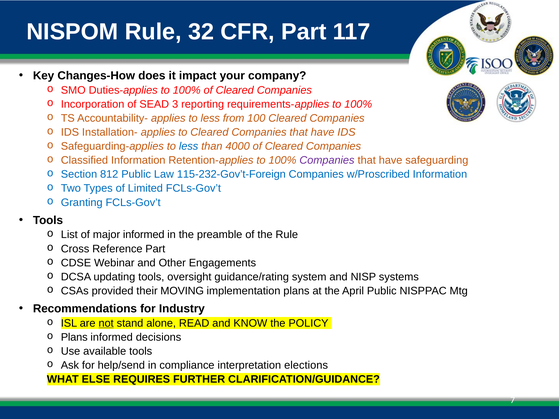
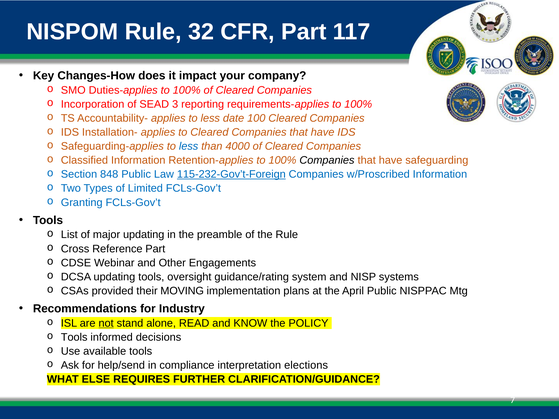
from: from -> date
Companies at (327, 160) colour: purple -> black
812: 812 -> 848
115-232-Gov’t-Foreign underline: none -> present
major informed: informed -> updating
Plans at (74, 337): Plans -> Tools
